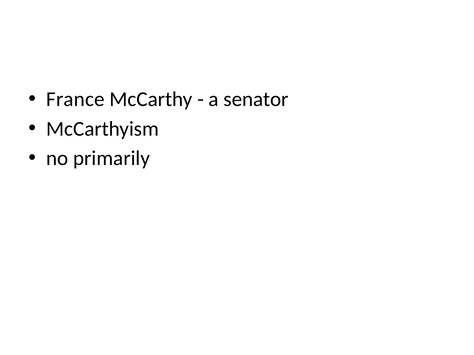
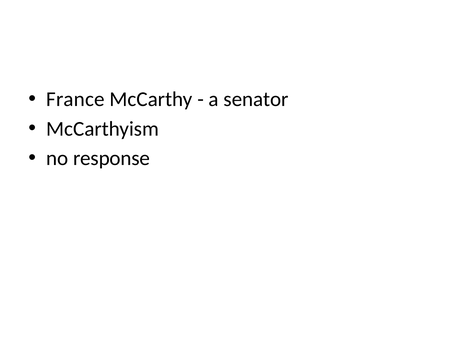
primarily: primarily -> response
